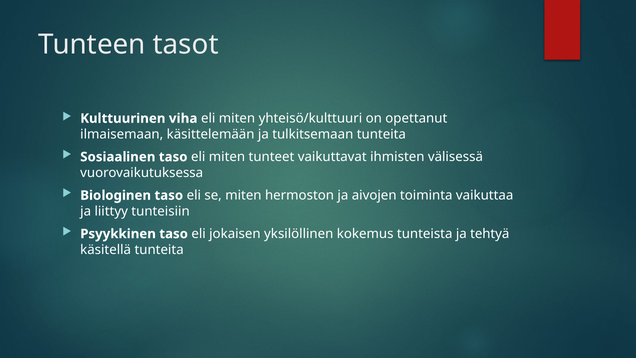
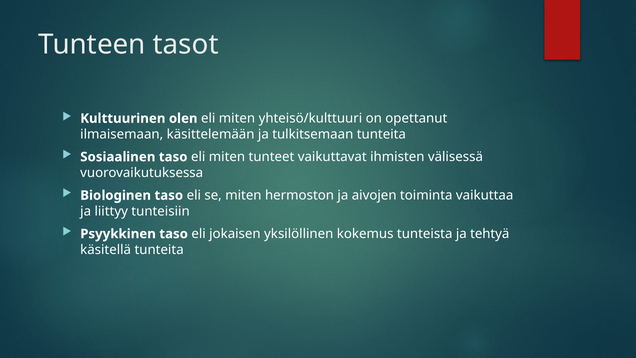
viha: viha -> olen
